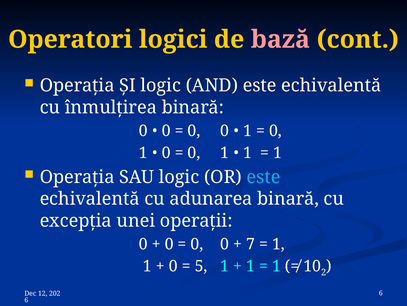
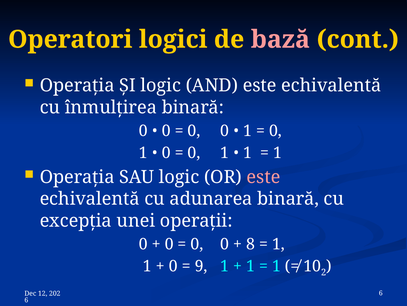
este at (264, 177) colour: light blue -> pink
7: 7 -> 8
5: 5 -> 9
